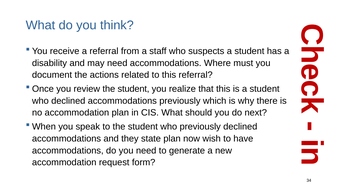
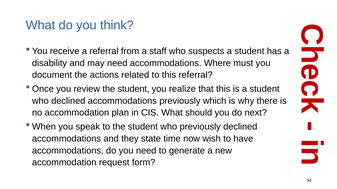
state plan: plan -> time
